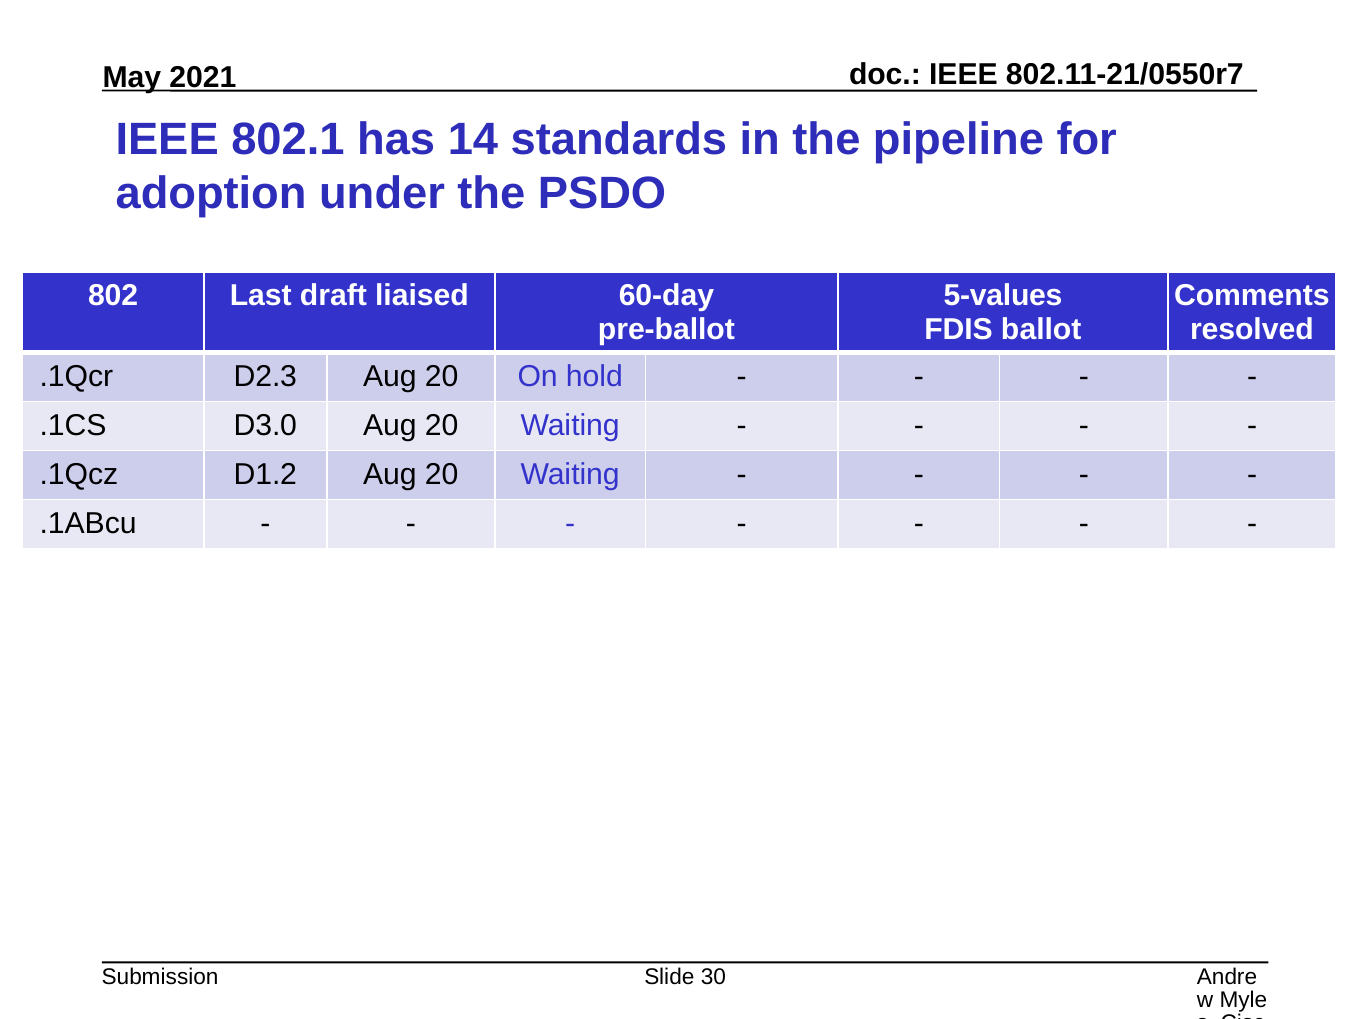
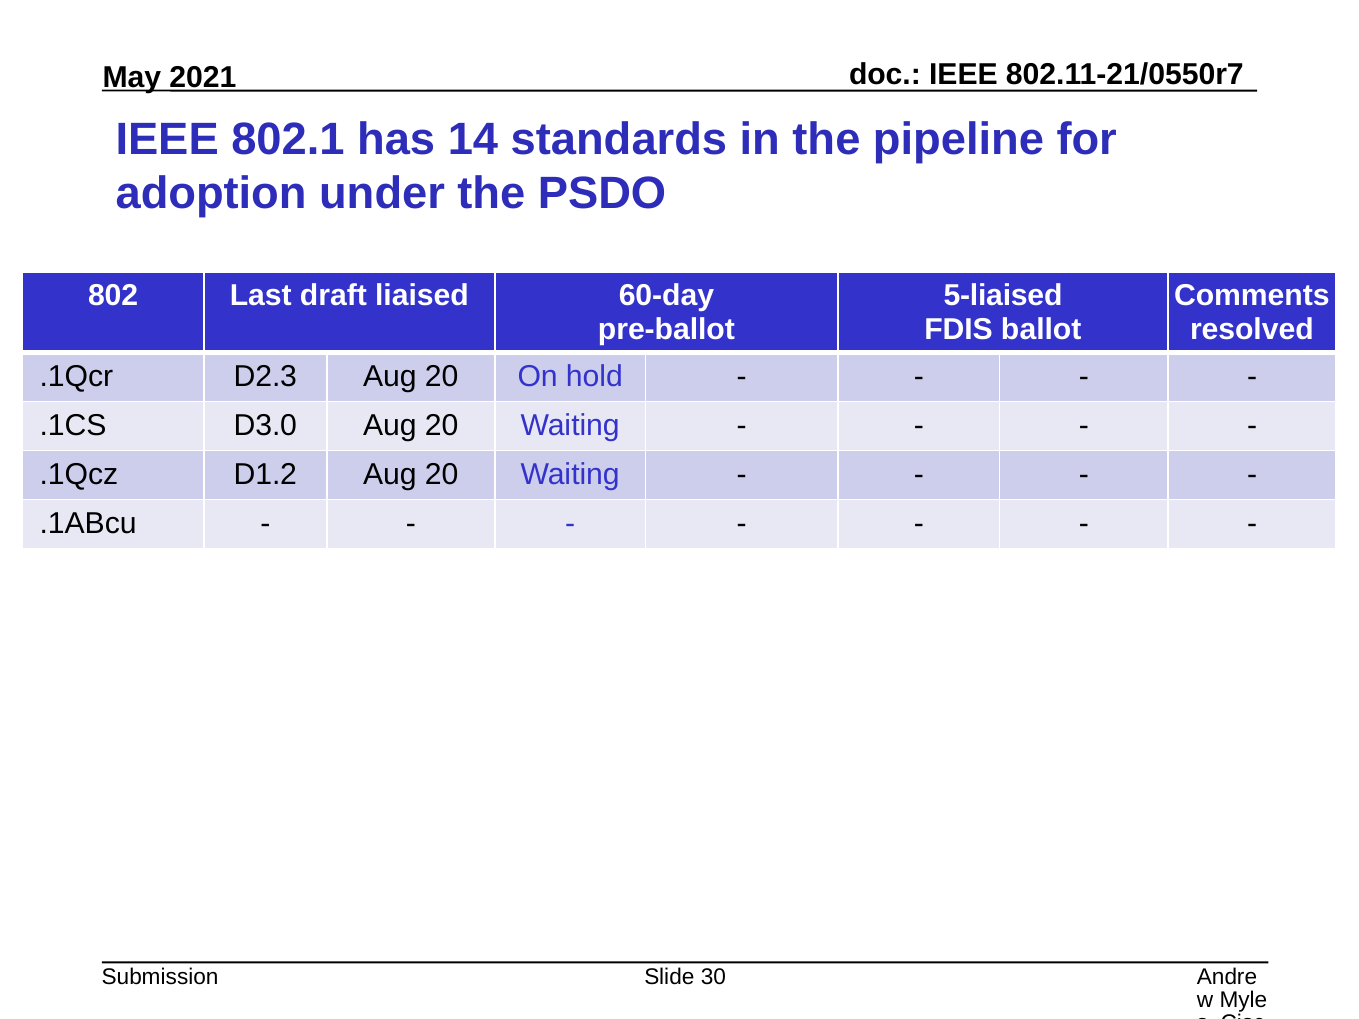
5-values: 5-values -> 5-liaised
